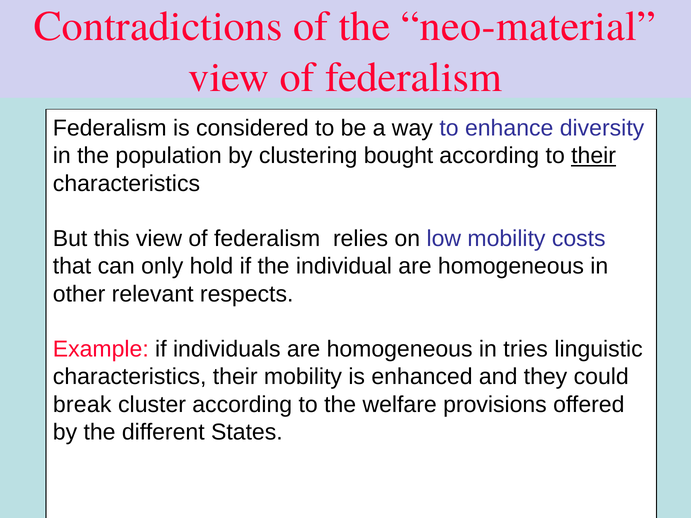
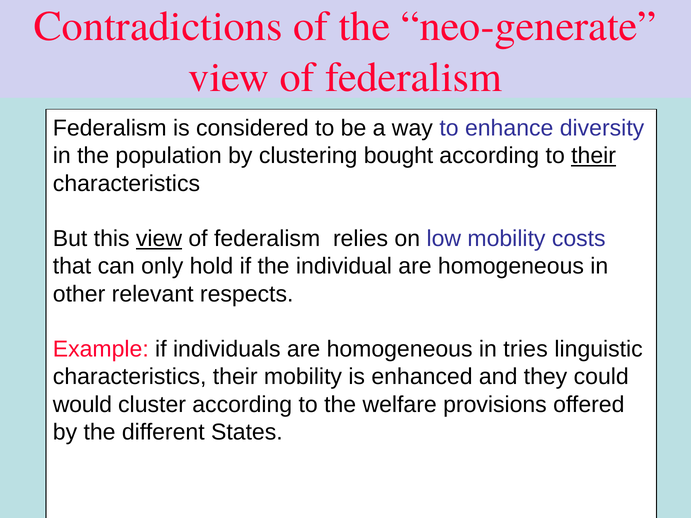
neo-material: neo-material -> neo-generate
view at (159, 239) underline: none -> present
break: break -> would
